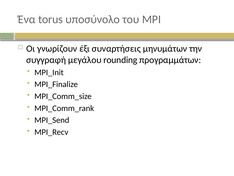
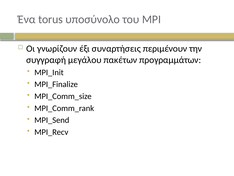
μηνυμάτων: μηνυμάτων -> περιμένουν
rounding: rounding -> πακέτων
